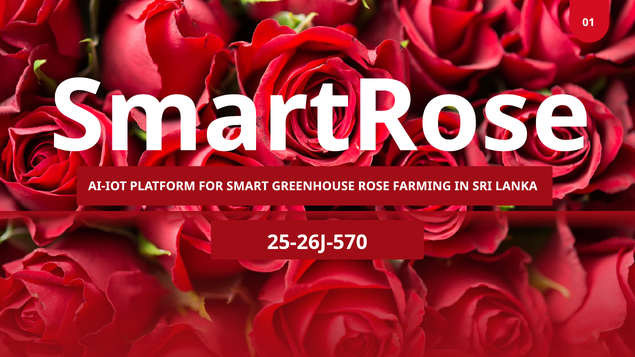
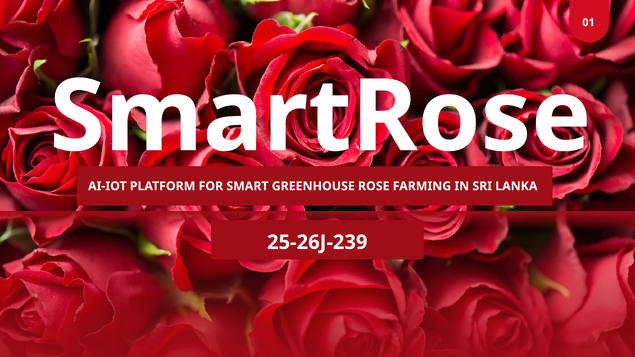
25-26J-570: 25-26J-570 -> 25-26J-239
